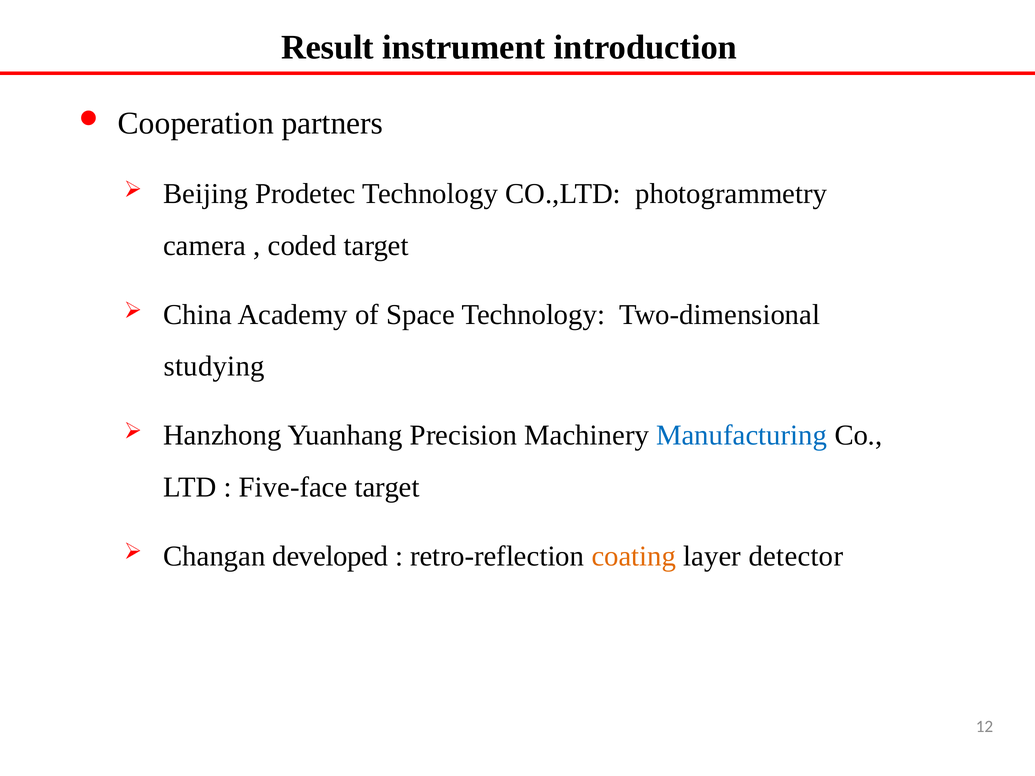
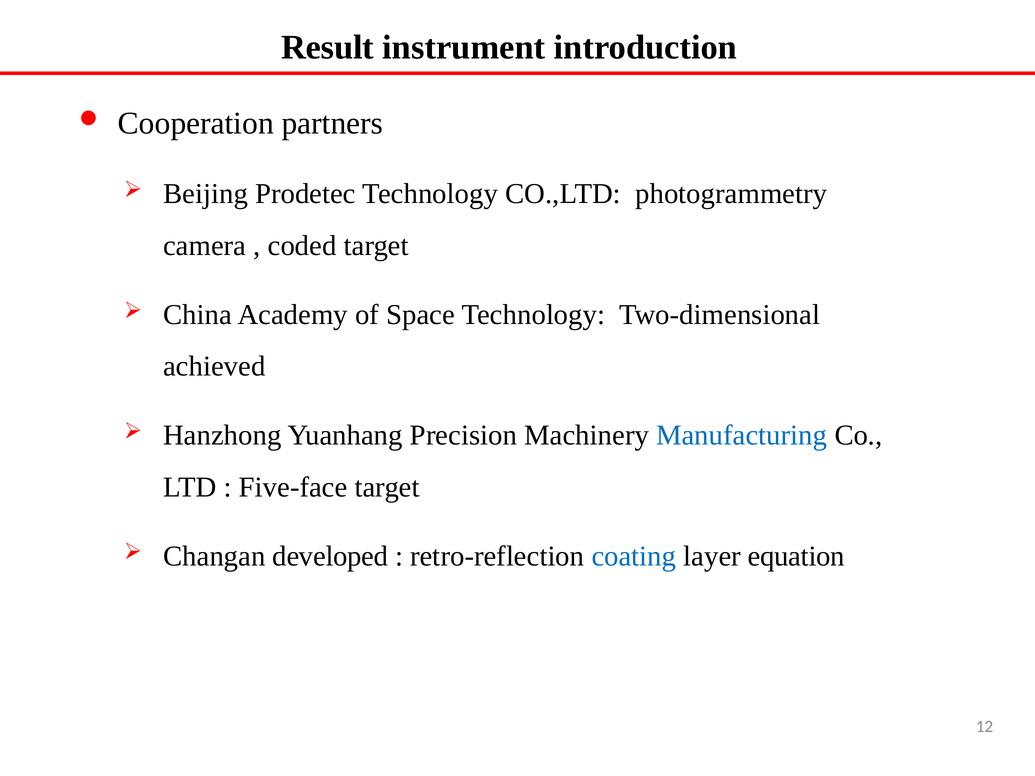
studying: studying -> achieved
coating colour: orange -> blue
detector: detector -> equation
